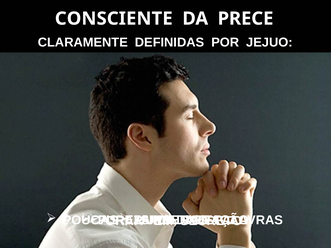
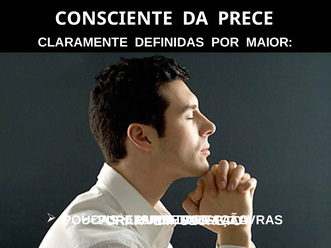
JEJUO: JEJUO -> MAIOR
